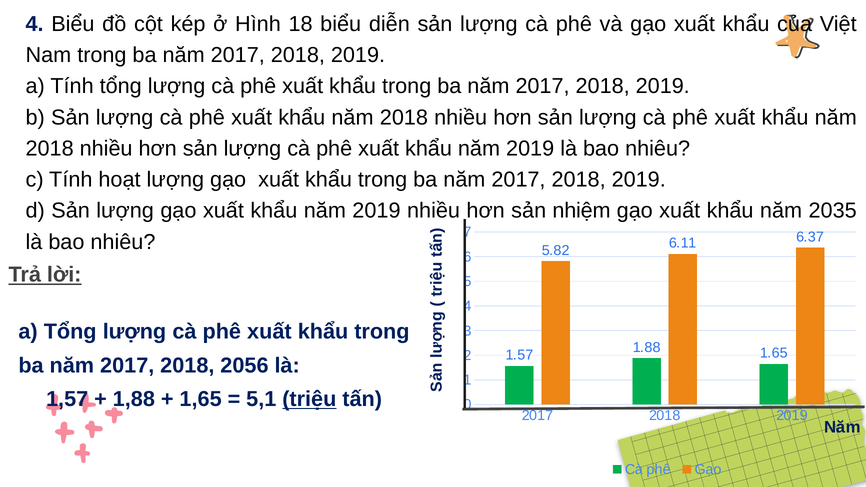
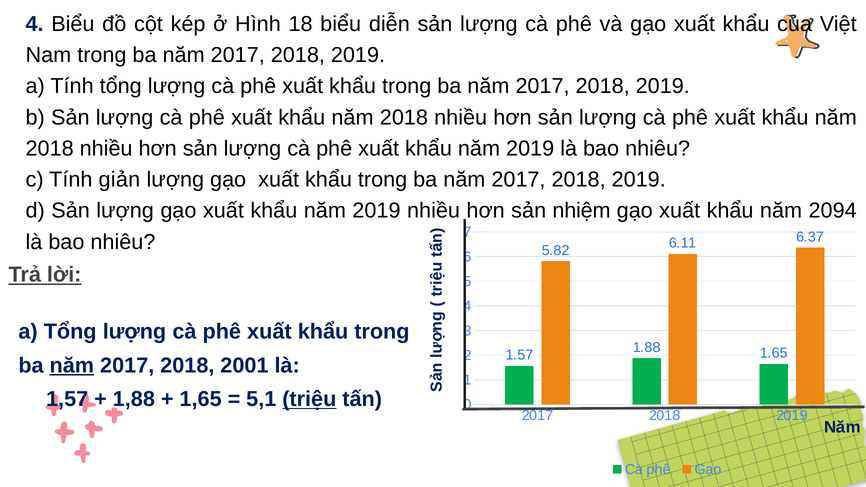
hoạt: hoạt -> giản
2035: 2035 -> 2094
năm at (72, 366) underline: none -> present
2056: 2056 -> 2001
